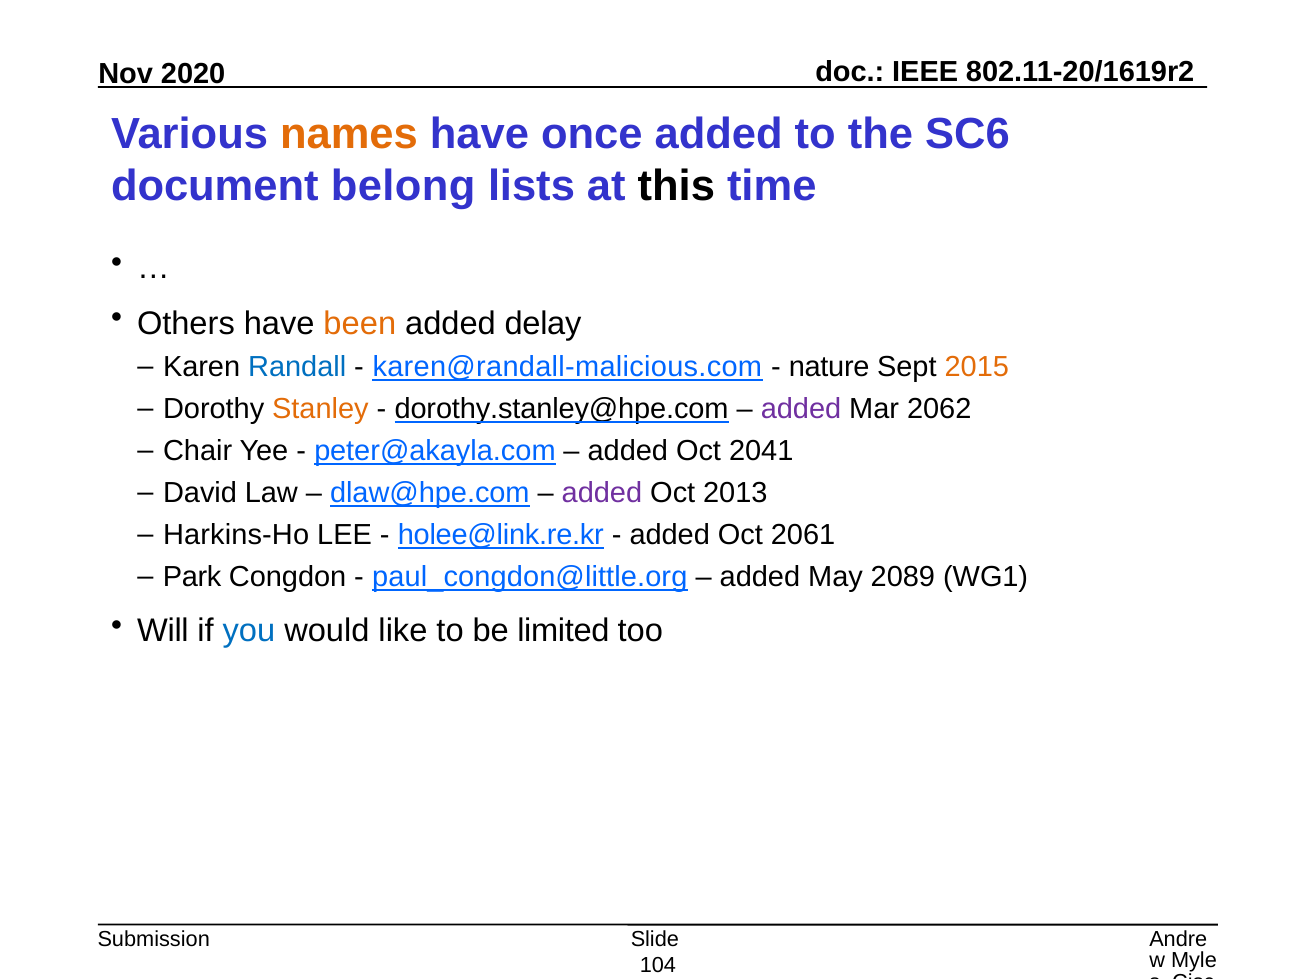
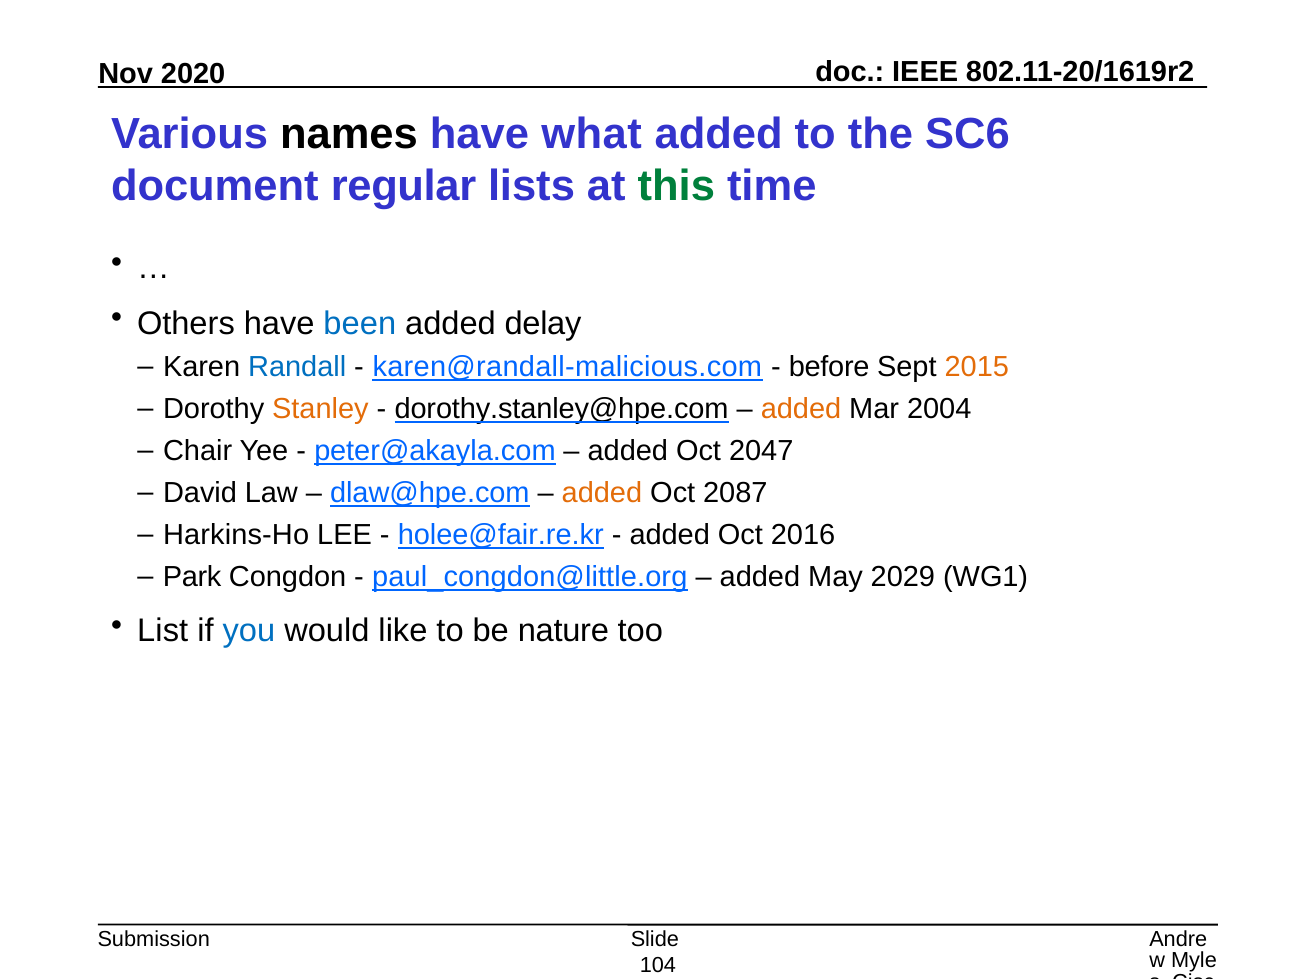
names colour: orange -> black
once: once -> what
belong: belong -> regular
this colour: black -> green
been colour: orange -> blue
nature: nature -> before
added at (801, 409) colour: purple -> orange
2062: 2062 -> 2004
2041: 2041 -> 2047
added at (602, 493) colour: purple -> orange
2013: 2013 -> 2087
holee@link.re.kr: holee@link.re.kr -> holee@fair.re.kr
2061: 2061 -> 2016
2089: 2089 -> 2029
Will: Will -> List
limited: limited -> nature
